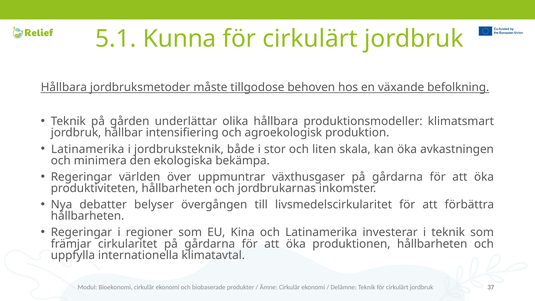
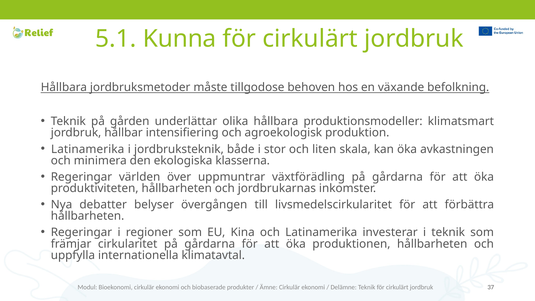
bekämpa: bekämpa -> klasserna
växthusgaser: växthusgaser -> växtförädling
